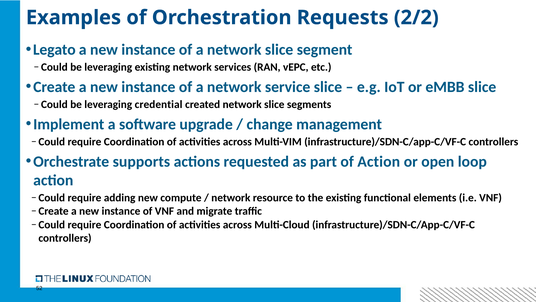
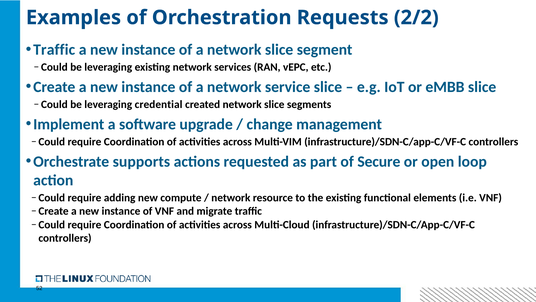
Legato at (54, 50): Legato -> Traffic
of Action: Action -> Secure
